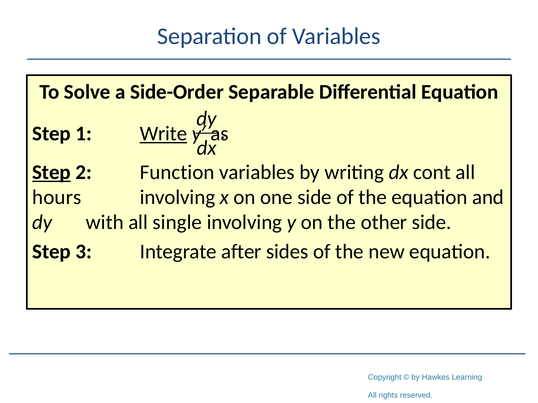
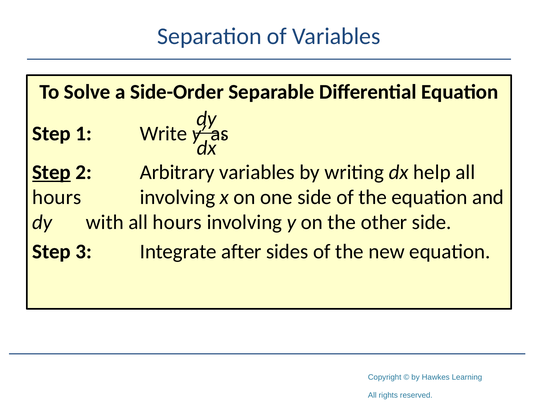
Write underline: present -> none
Function: Function -> Arbitrary
cont: cont -> help
with all single: single -> hours
